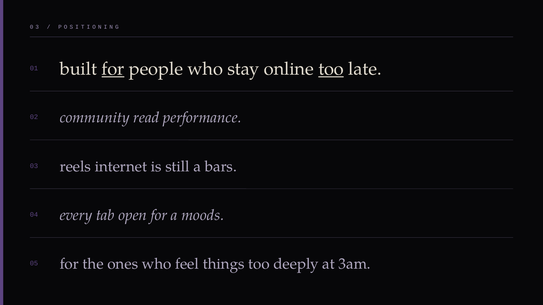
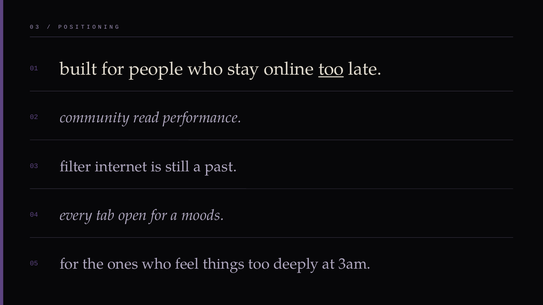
for at (113, 69) underline: present -> none
reels: reels -> filter
bars: bars -> past
